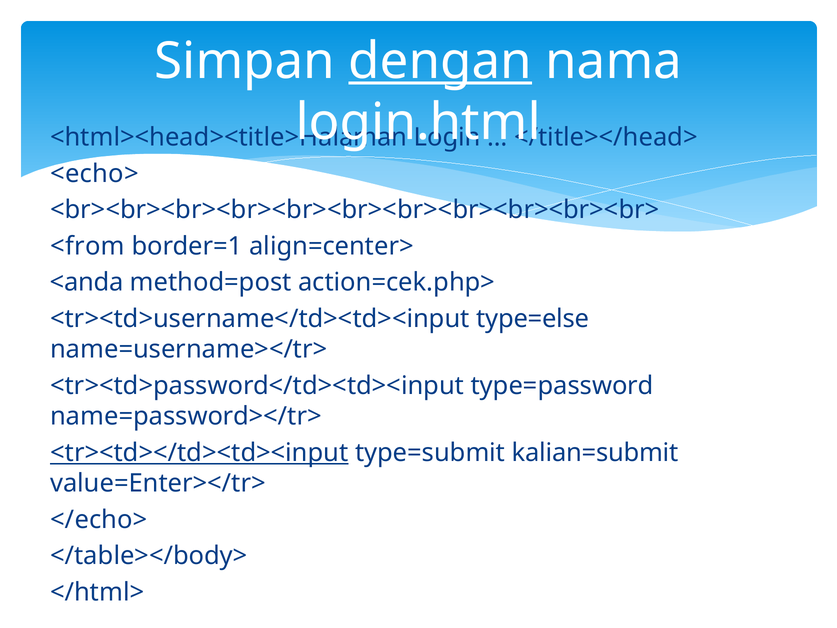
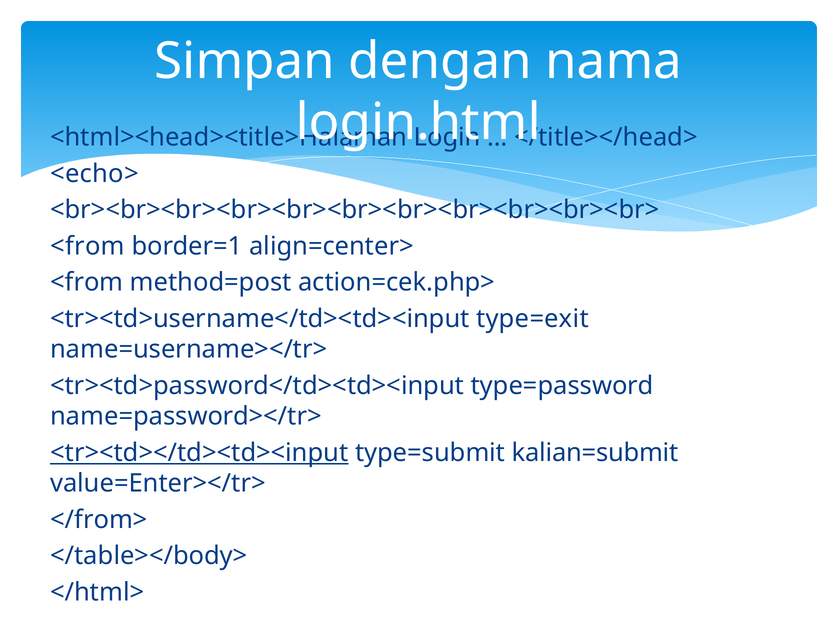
dengan underline: present -> none
<anda at (87, 282): <anda -> <from
type=else: type=else -> type=exit
</echo>: </echo> -> </from>
